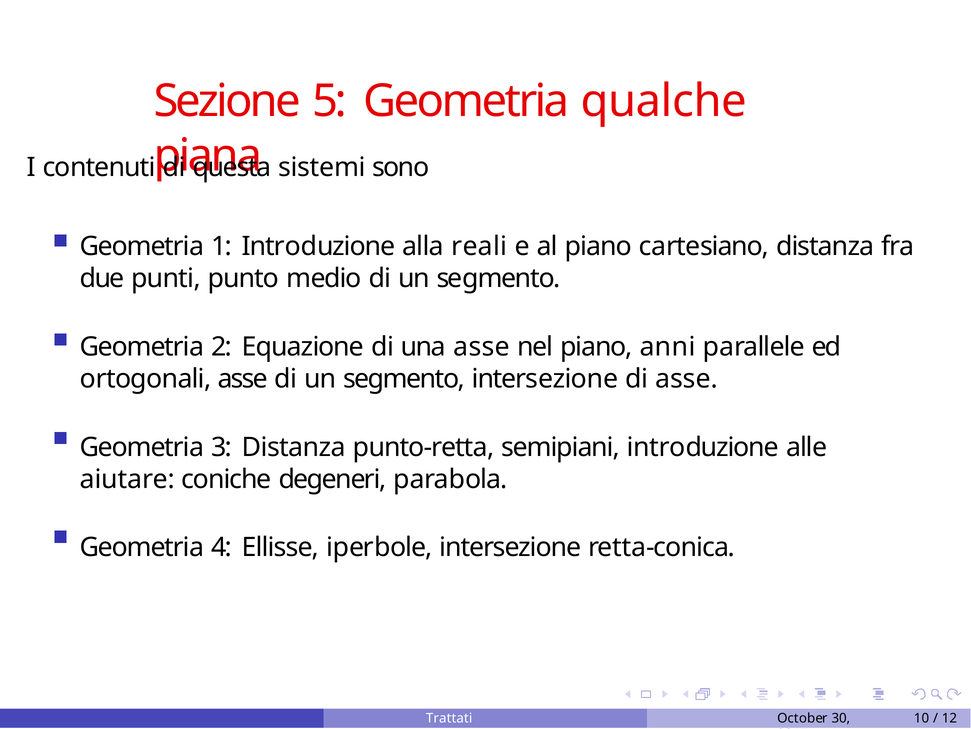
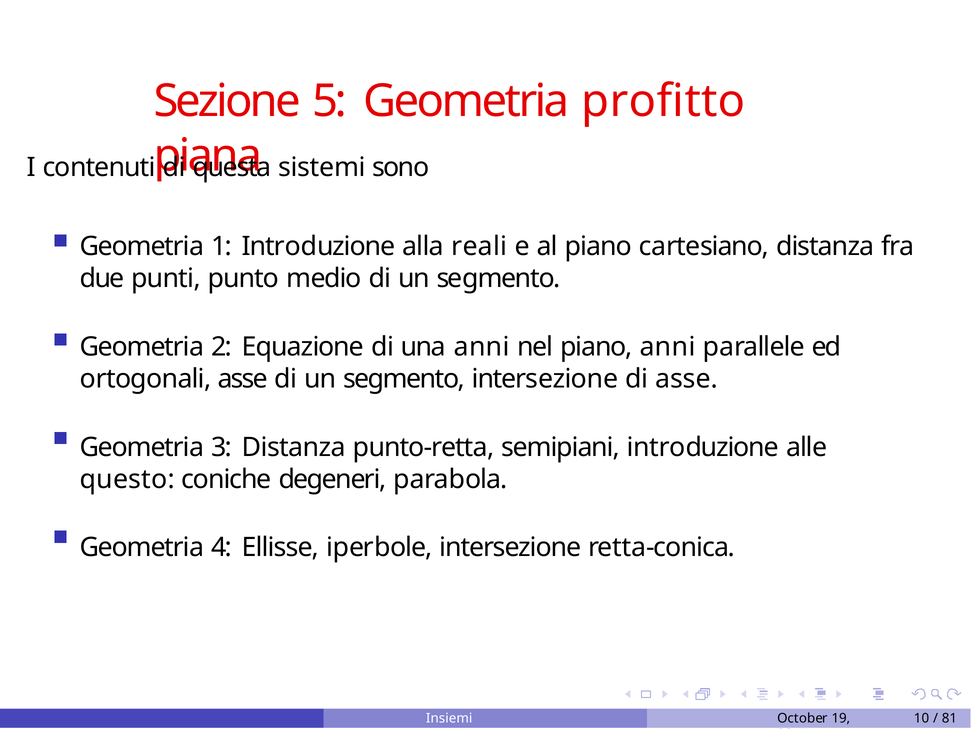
qualche: qualche -> profitto
una asse: asse -> anni
aiutare: aiutare -> questo
Trattati: Trattati -> Insiemi
30: 30 -> 19
12: 12 -> 81
